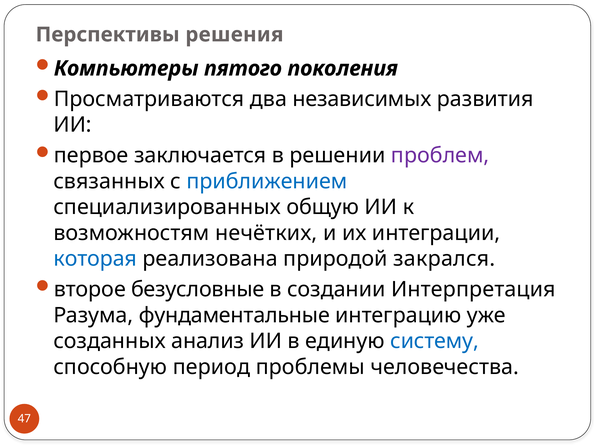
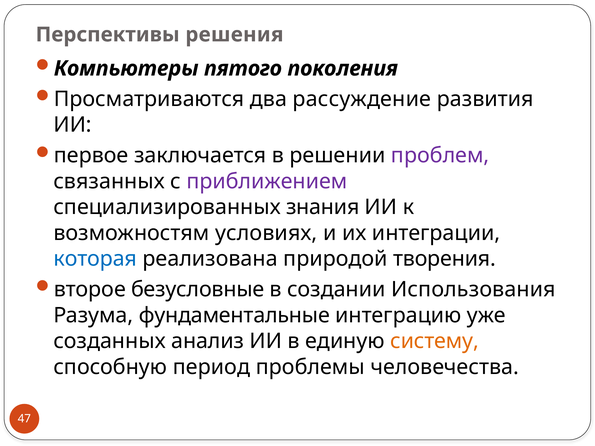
независимых: независимых -> рассуждение
приближением colour: blue -> purple
общую: общую -> знания
нечётких: нечётких -> условиях
закрался: закрался -> творения
Интерпретация: Интерпретация -> Использования
систему colour: blue -> orange
